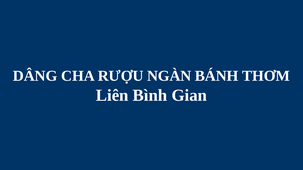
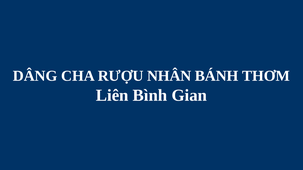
NGÀN: NGÀN -> NHÂN
